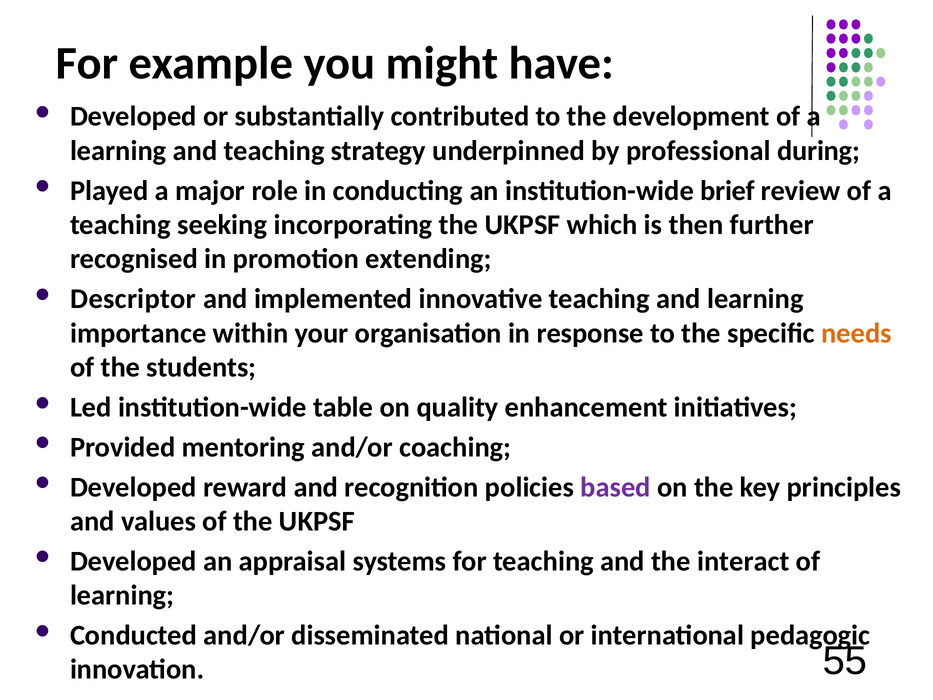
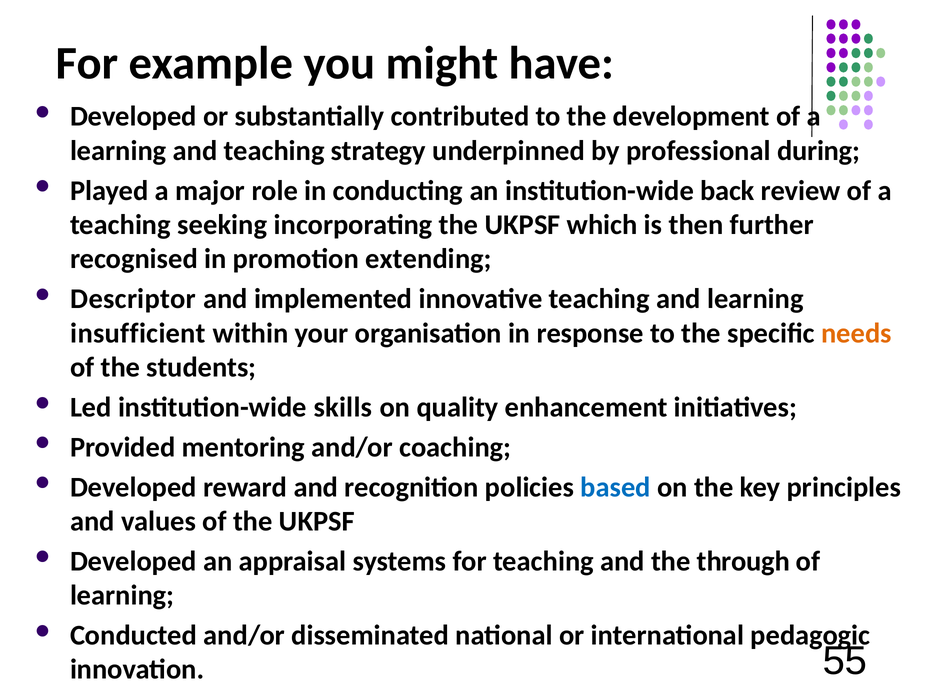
brief: brief -> back
importance: importance -> insufficient
table: table -> skills
based colour: purple -> blue
interact: interact -> through
